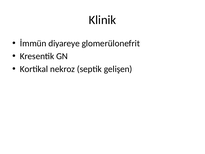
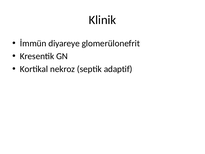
gelişen: gelişen -> adaptif
